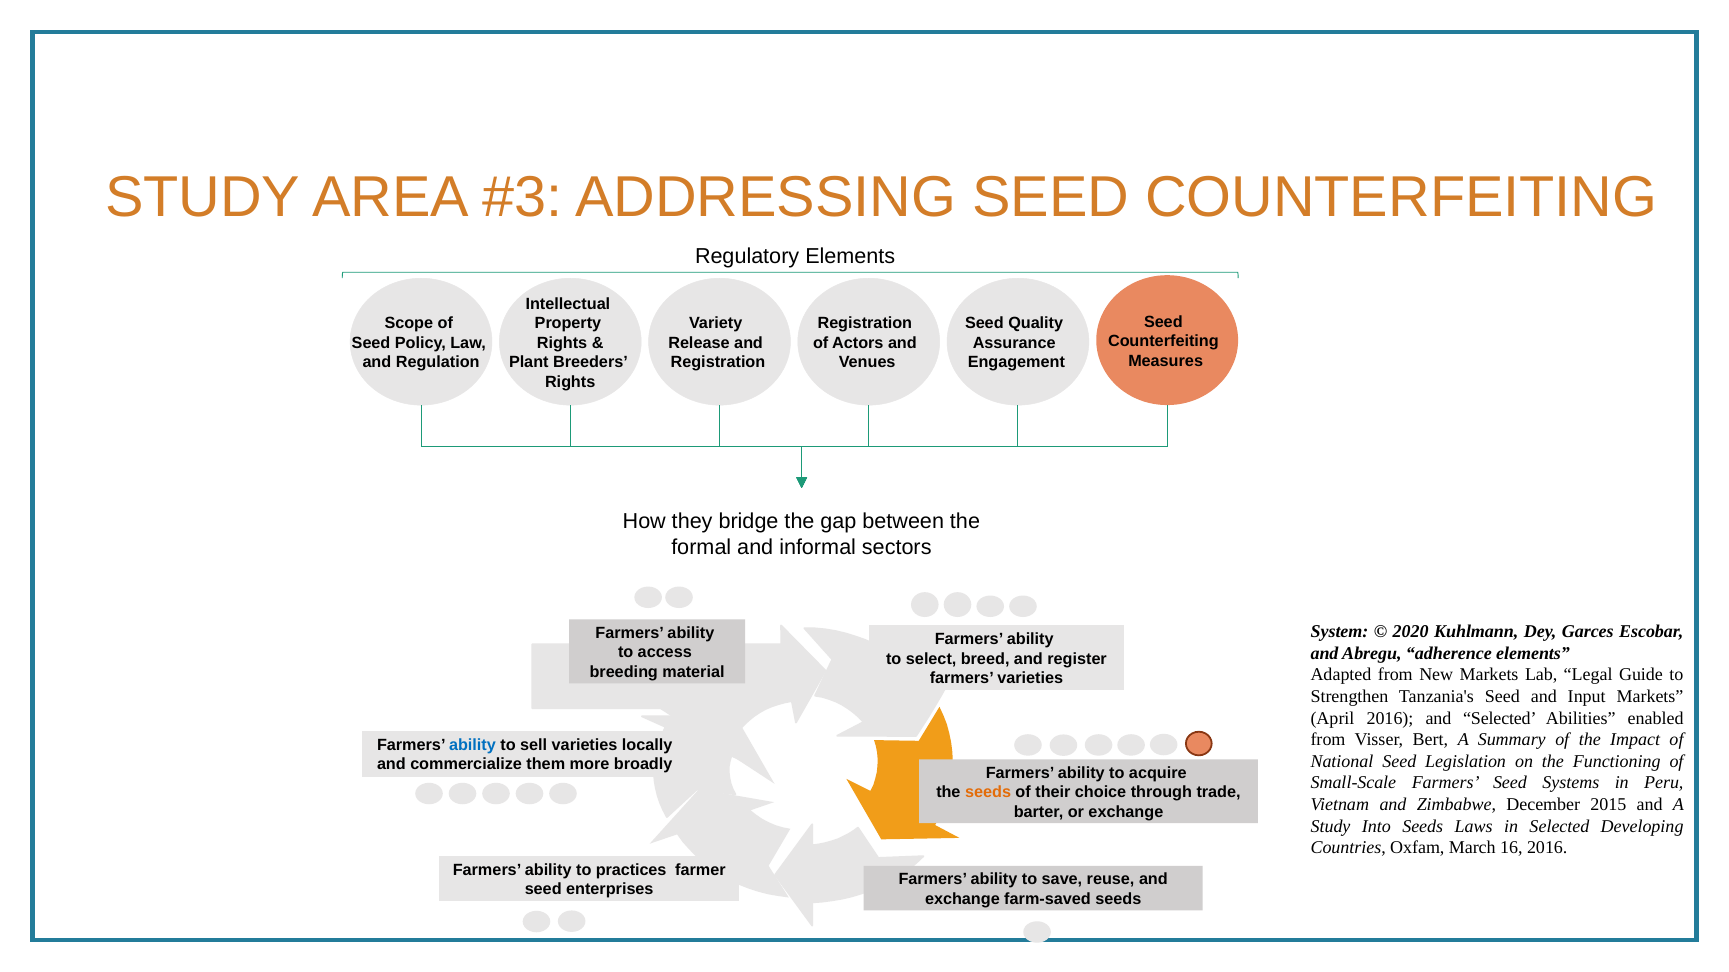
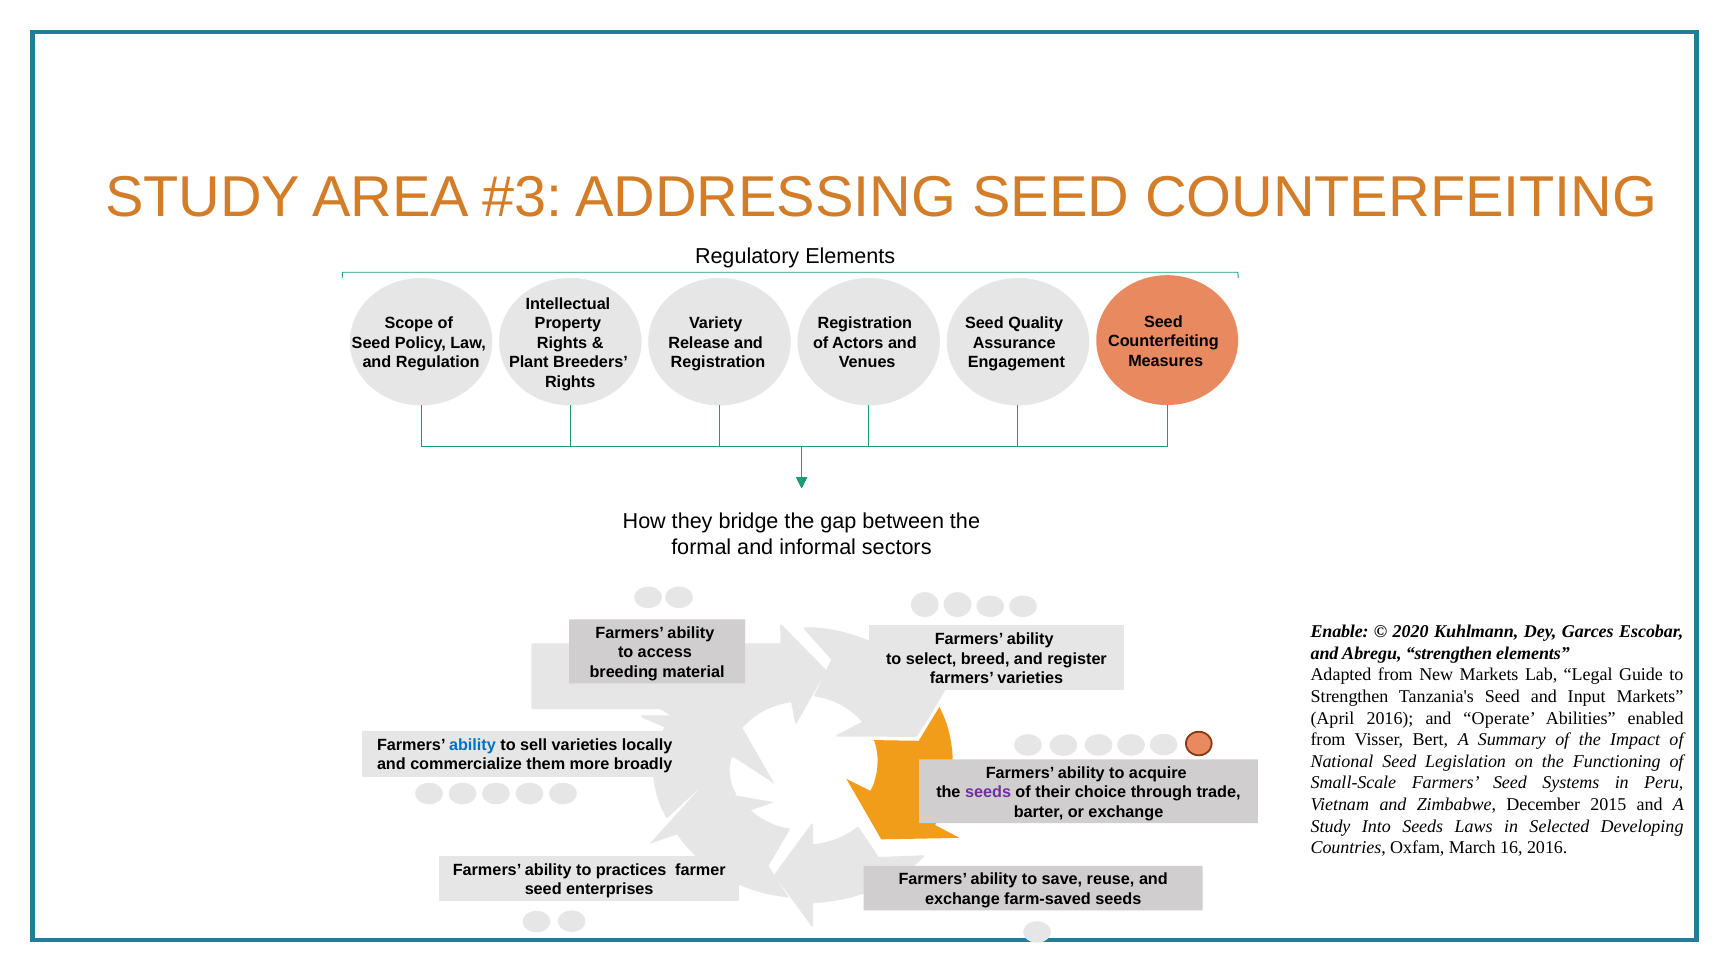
System: System -> Enable
Abregu adherence: adherence -> strengthen
and Selected: Selected -> Operate
seeds at (988, 793) colour: orange -> purple
